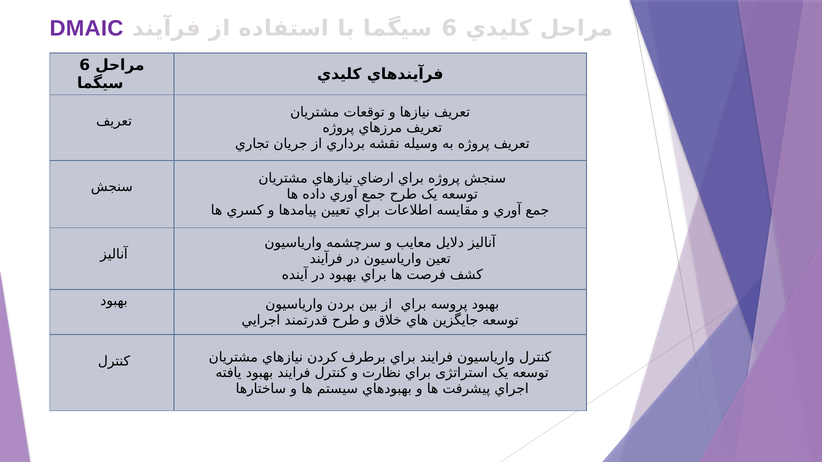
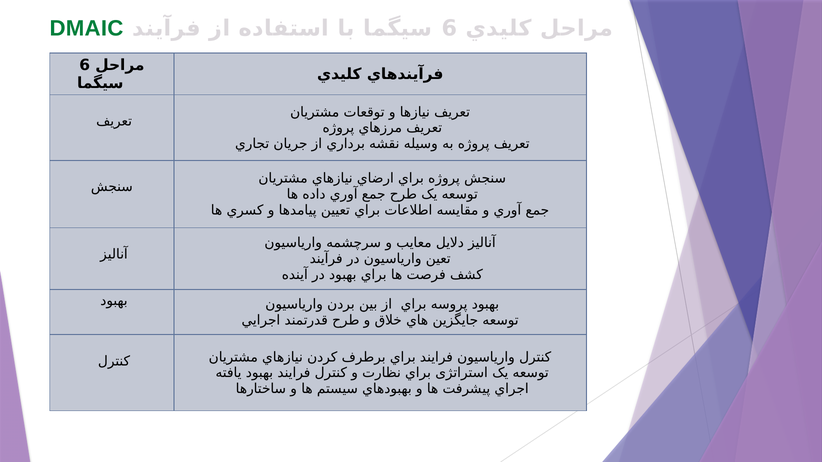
DMAIC colour: purple -> green
